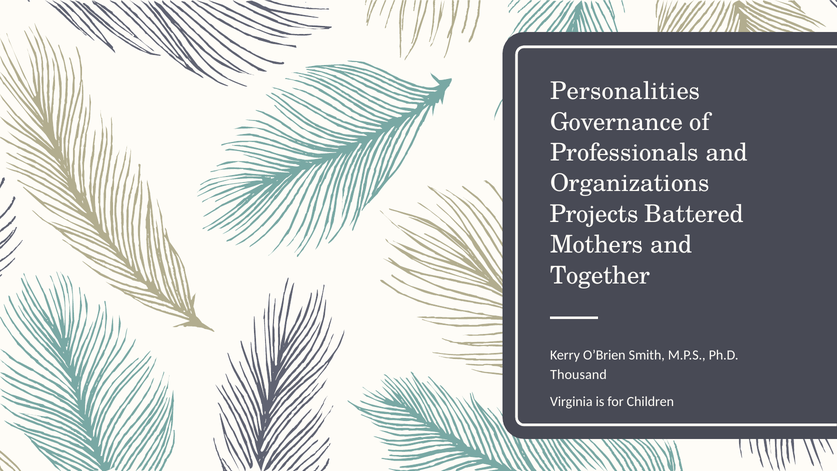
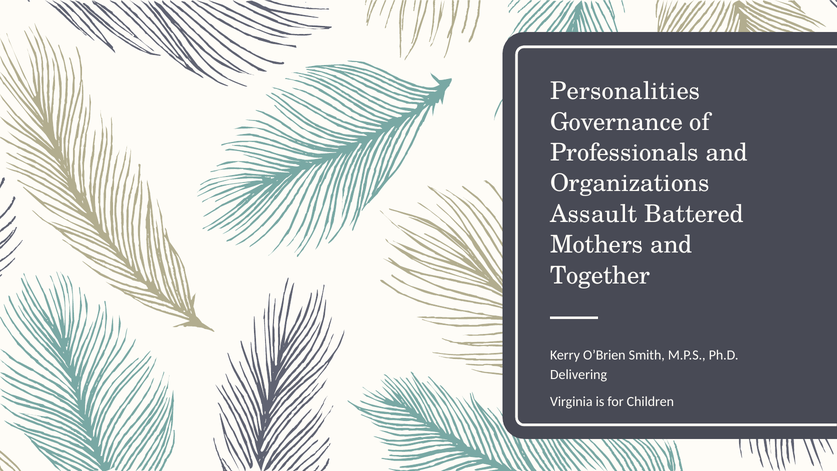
Projects: Projects -> Assault
Thousand: Thousand -> Delivering
